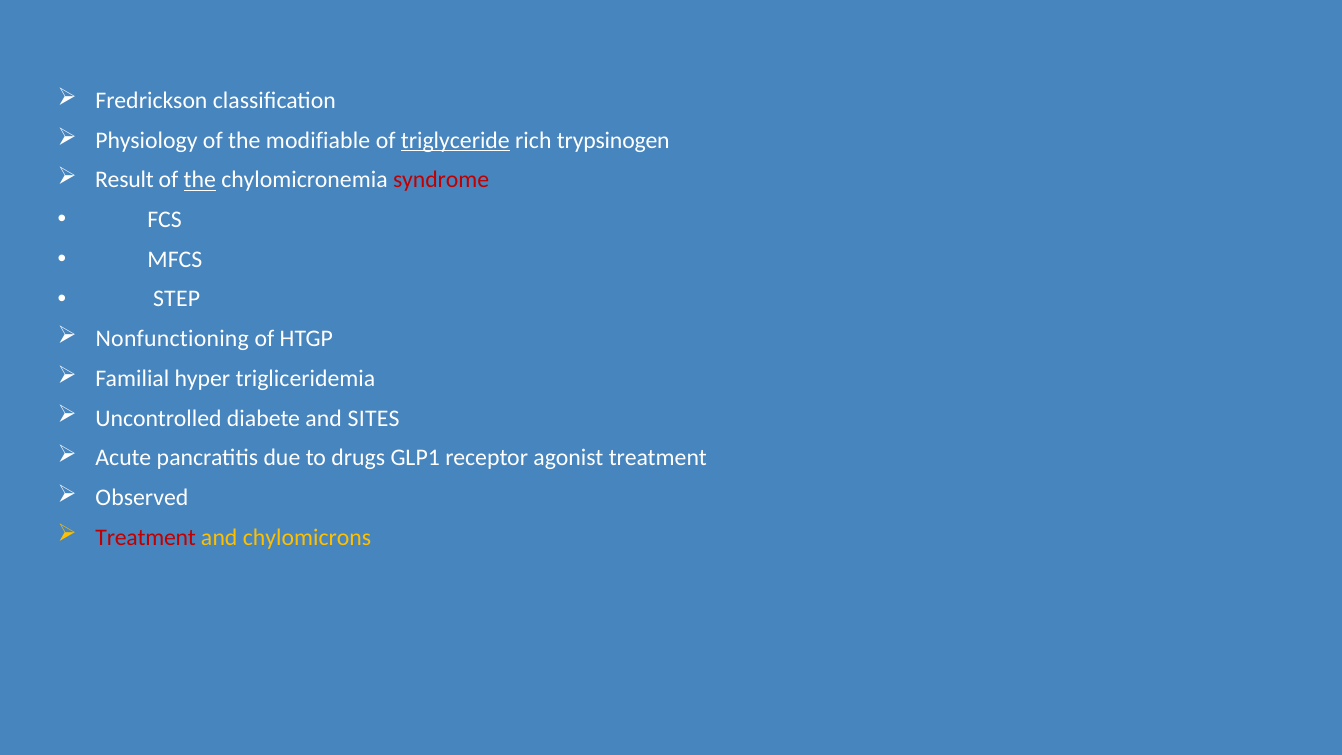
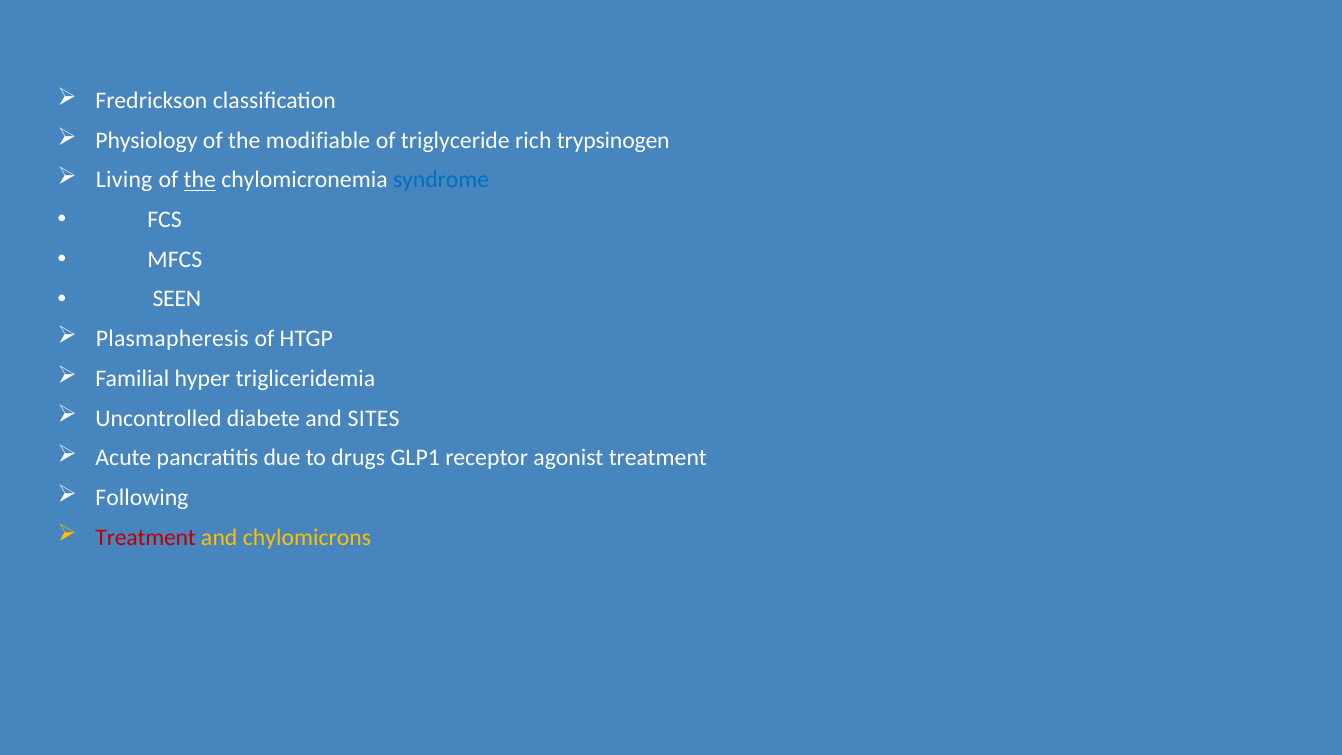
triglyceride underline: present -> none
Result: Result -> Living
syndrome colour: red -> blue
STEP: STEP -> SEEN
Nonfunctioning: Nonfunctioning -> Plasmapheresis
Observed: Observed -> Following
